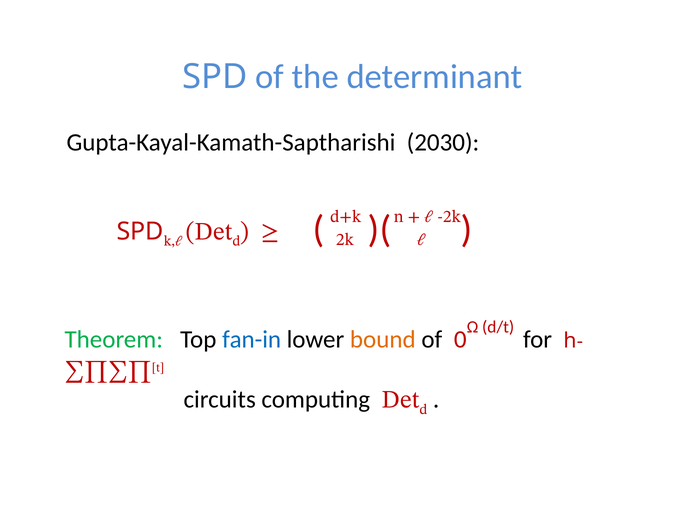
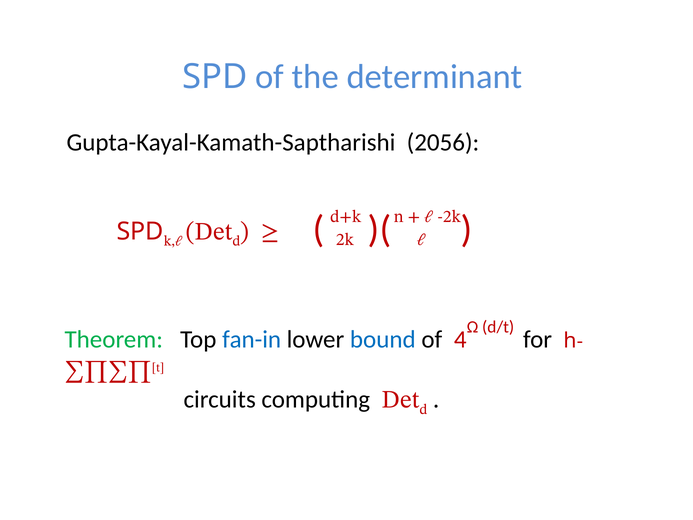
2030: 2030 -> 2056
bound colour: orange -> blue
0: 0 -> 4
